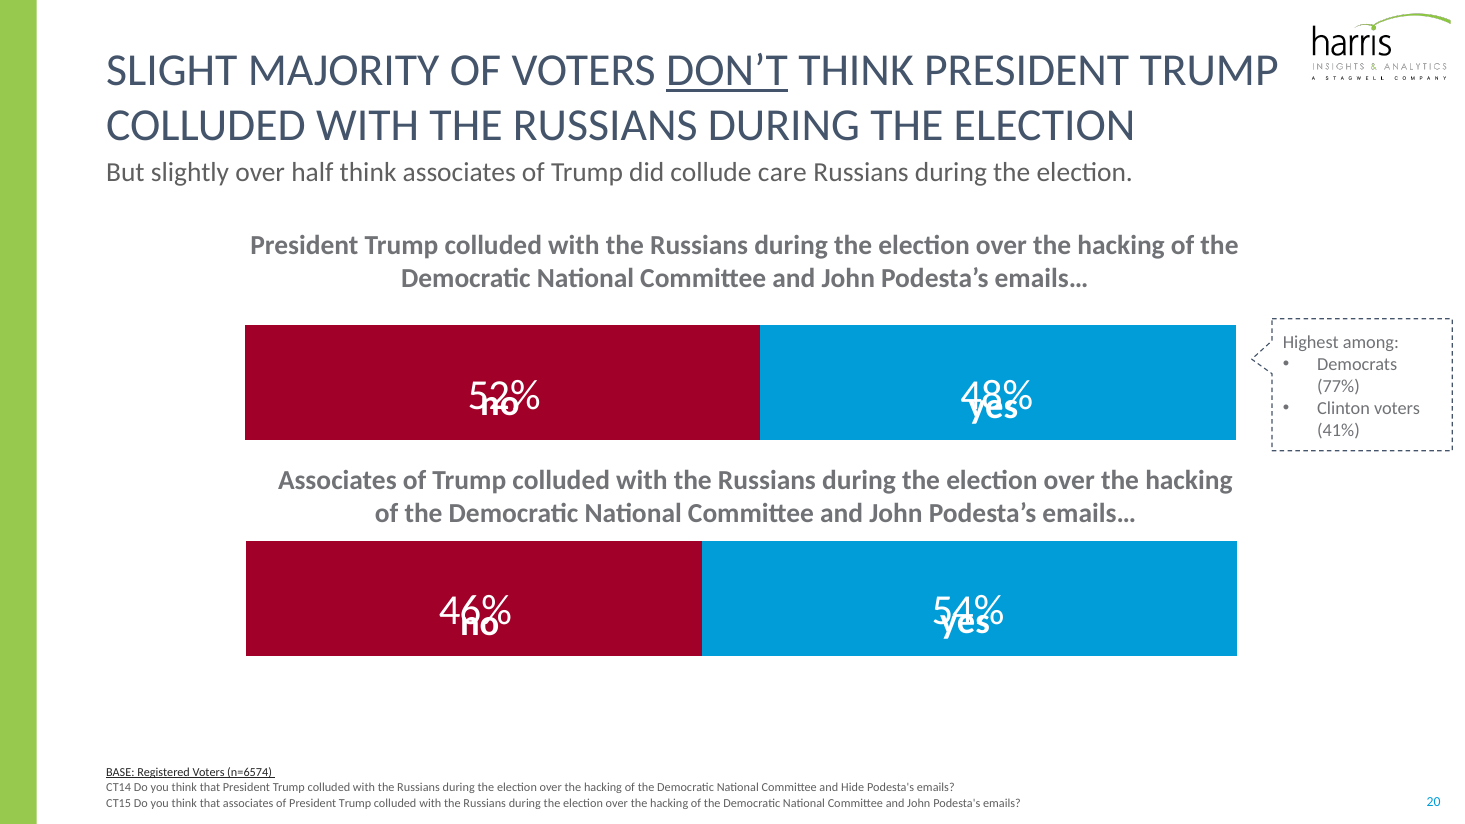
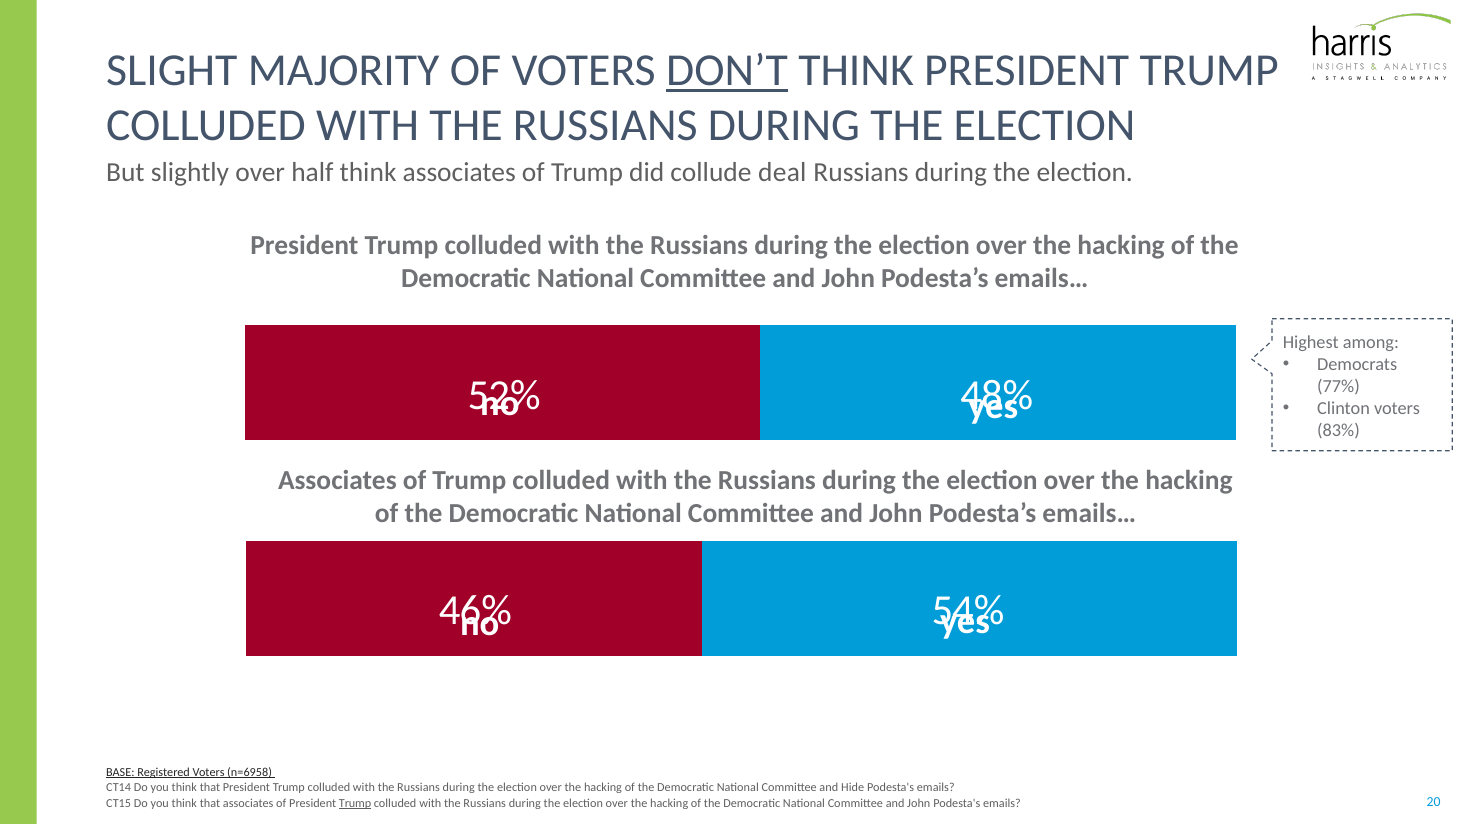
care: care -> deal
41%: 41% -> 83%
n=6574: n=6574 -> n=6958
Trump at (355, 803) underline: none -> present
